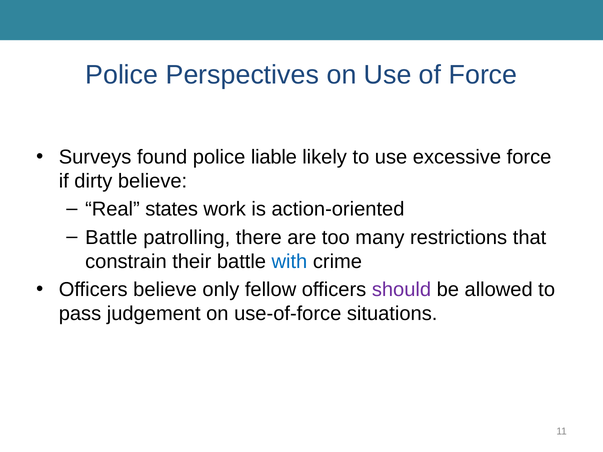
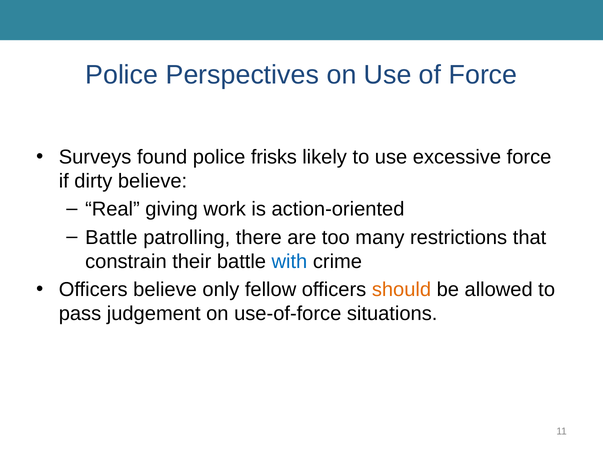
liable: liable -> frisks
states: states -> giving
should colour: purple -> orange
